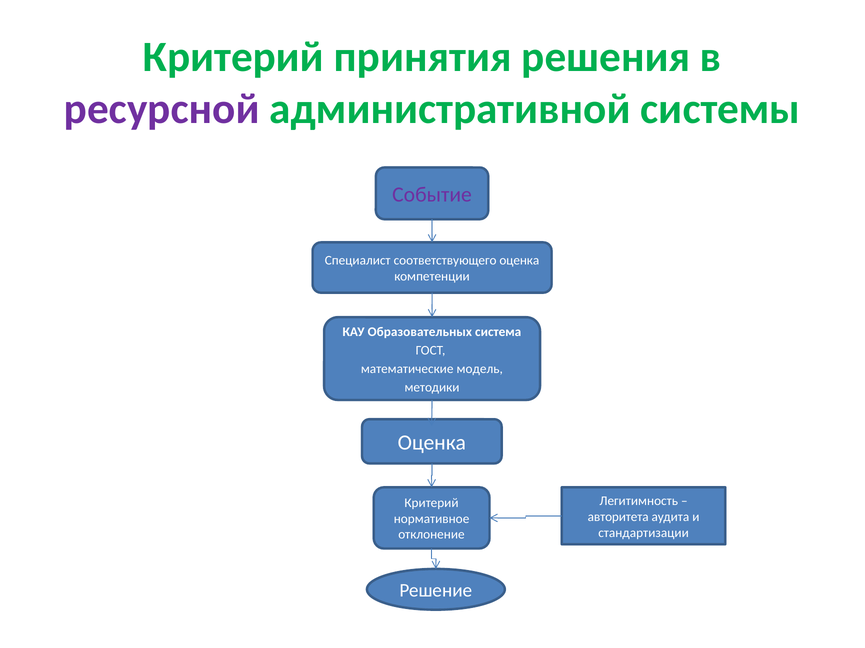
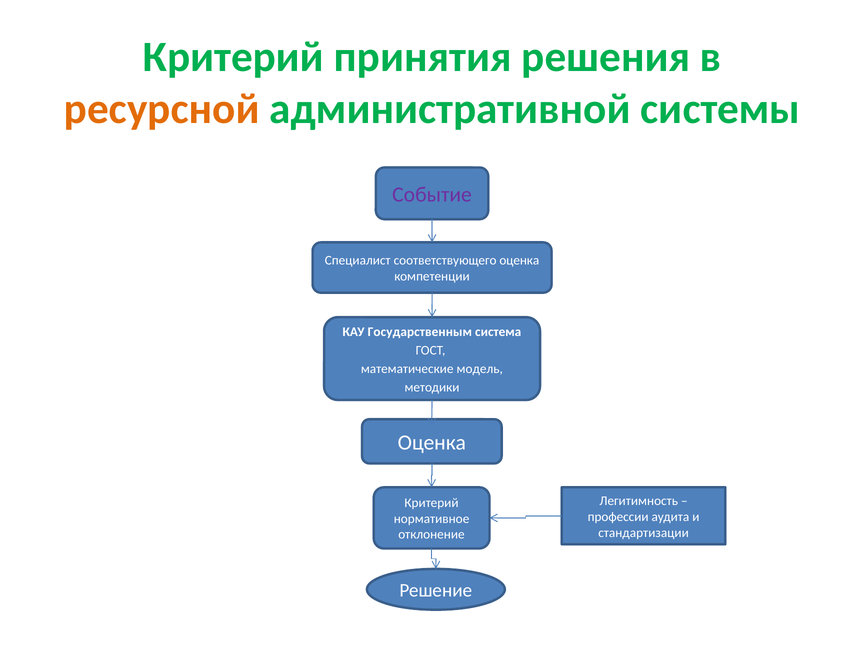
ресурсной colour: purple -> orange
Образовательных: Образовательных -> Государственным
авторитета: авторитета -> профессии
